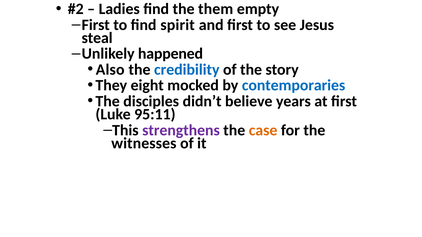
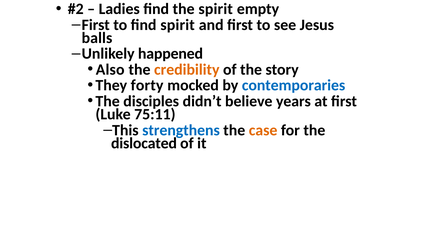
the them: them -> spirit
steal: steal -> balls
credibility colour: blue -> orange
eight: eight -> forty
95:11: 95:11 -> 75:11
strengthens colour: purple -> blue
witnesses: witnesses -> dislocated
